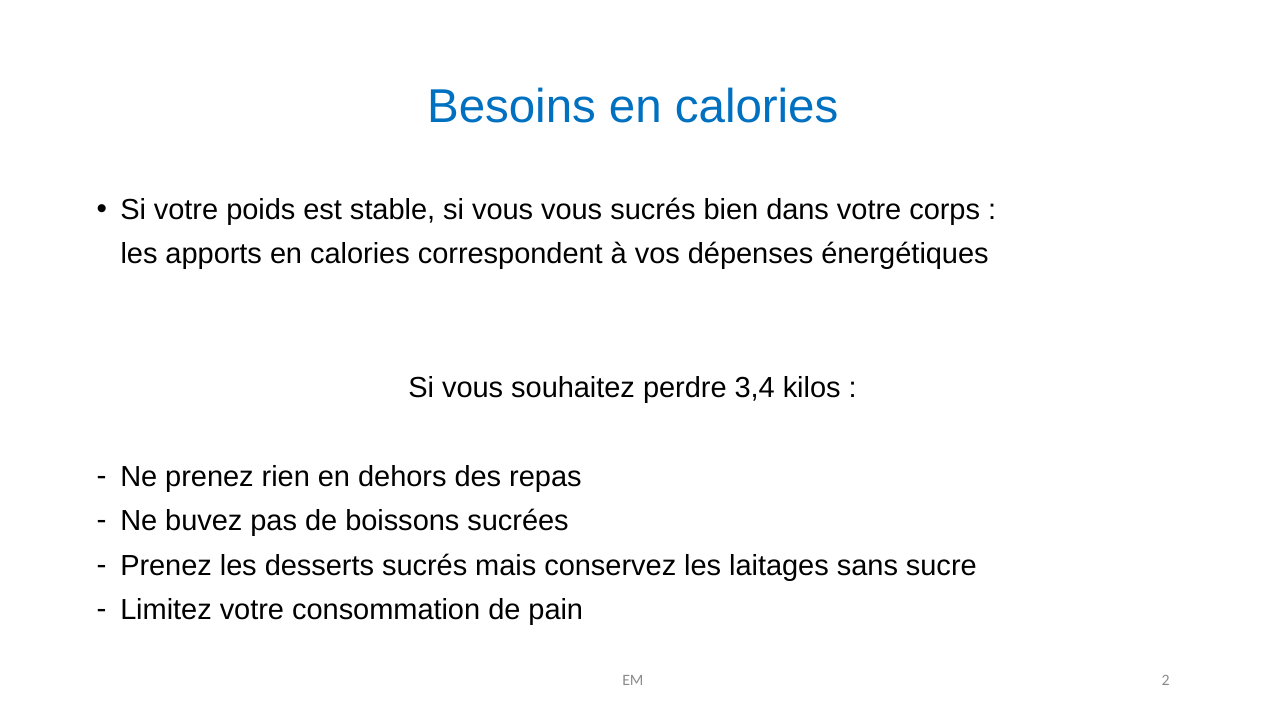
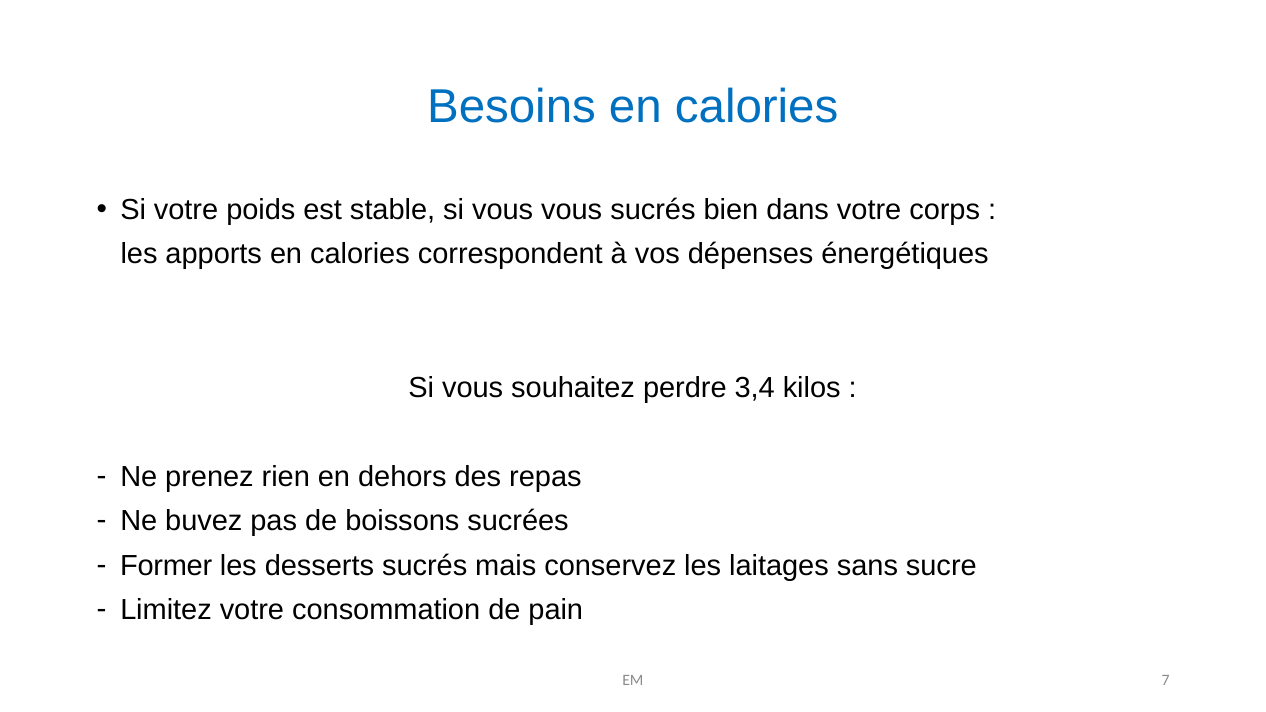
Prenez at (166, 566): Prenez -> Former
2: 2 -> 7
